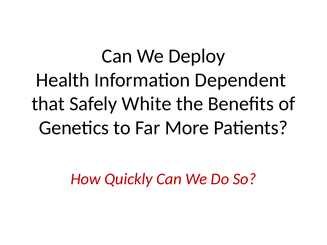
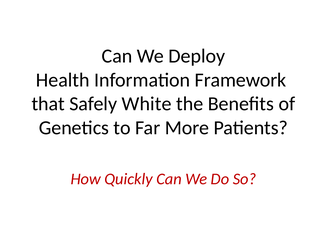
Dependent: Dependent -> Framework
